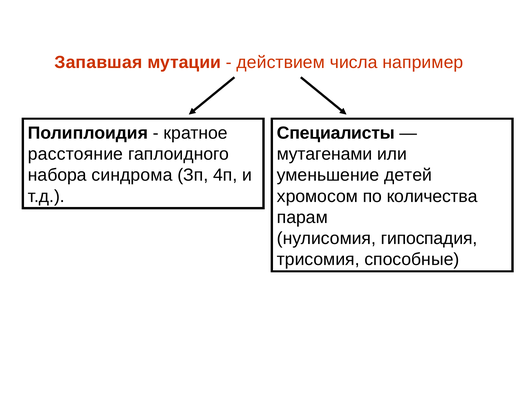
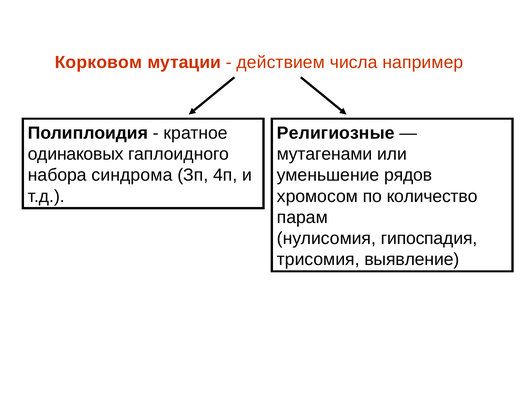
Запавшая: Запавшая -> Корковом
Специалисты: Специалисты -> Религиозные
расстояние: расстояние -> одинаковых
детей: детей -> рядов
количества: количества -> количество
способные: способные -> выявление
